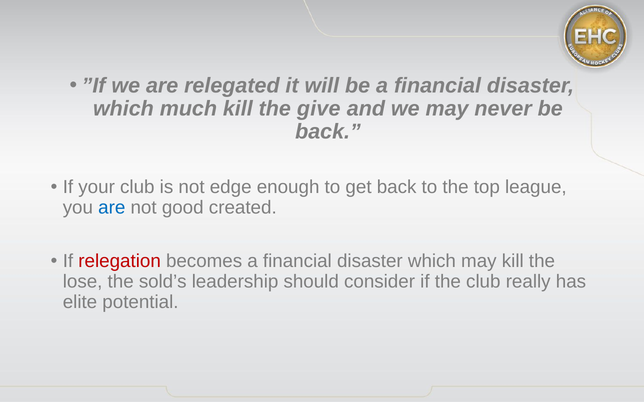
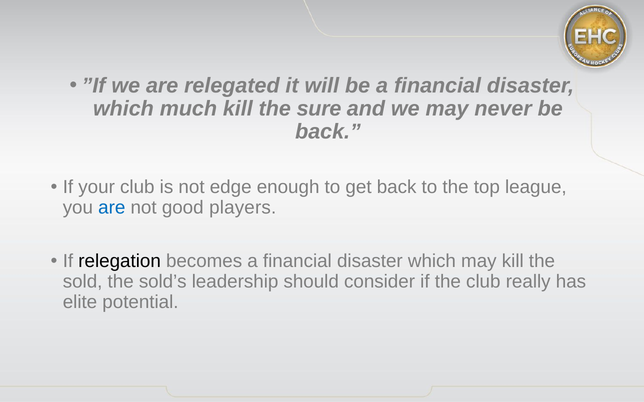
give: give -> sure
created: created -> players
relegation colour: red -> black
lose: lose -> sold
